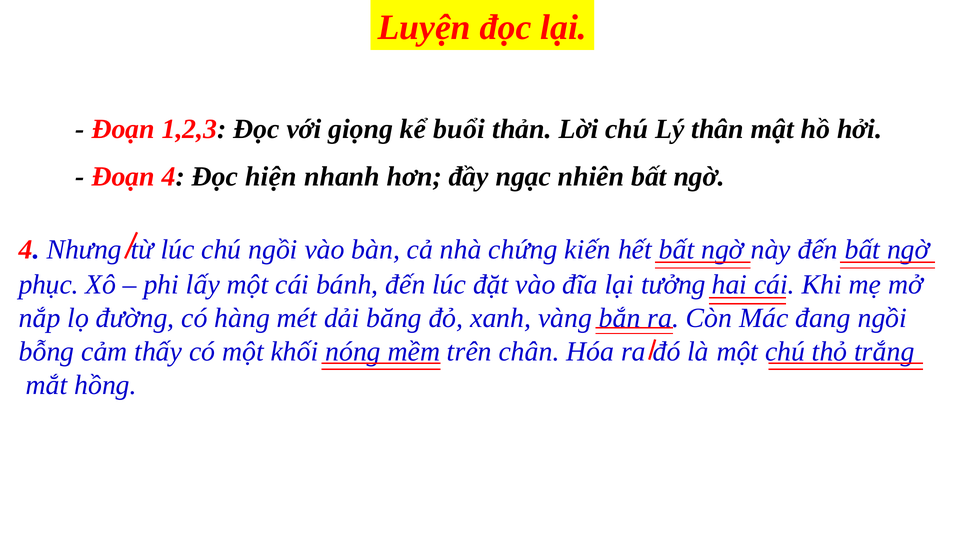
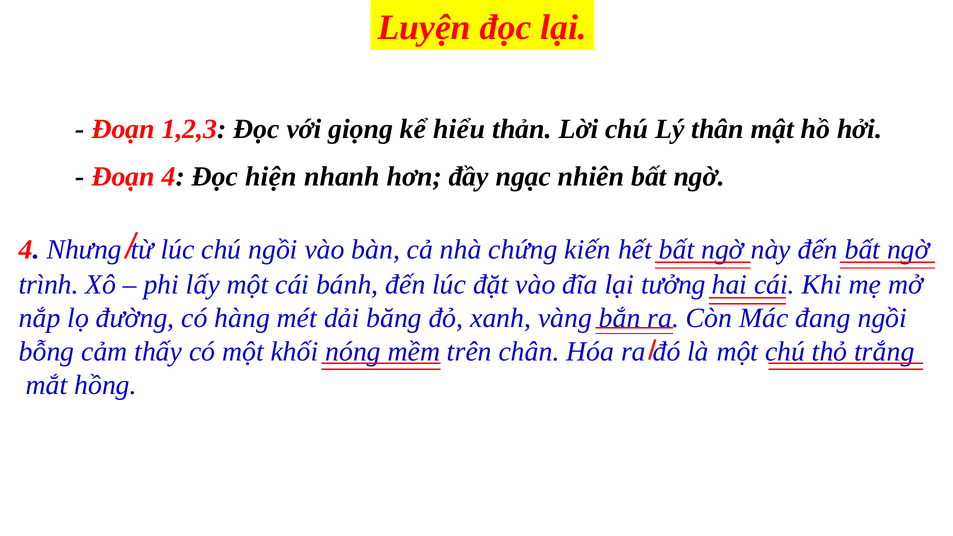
buổi: buổi -> hiểu
phục: phục -> trình
